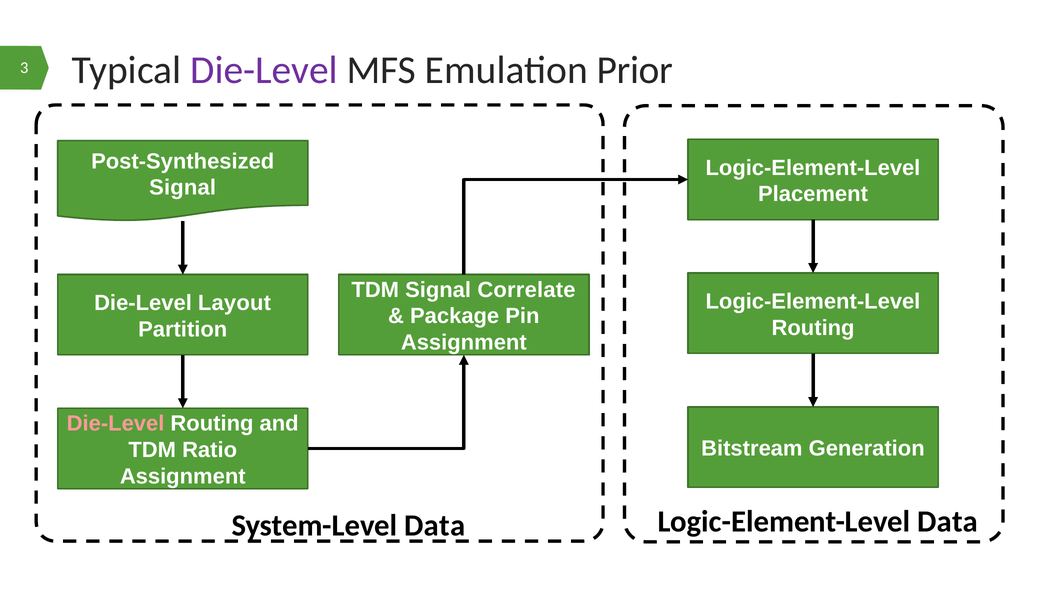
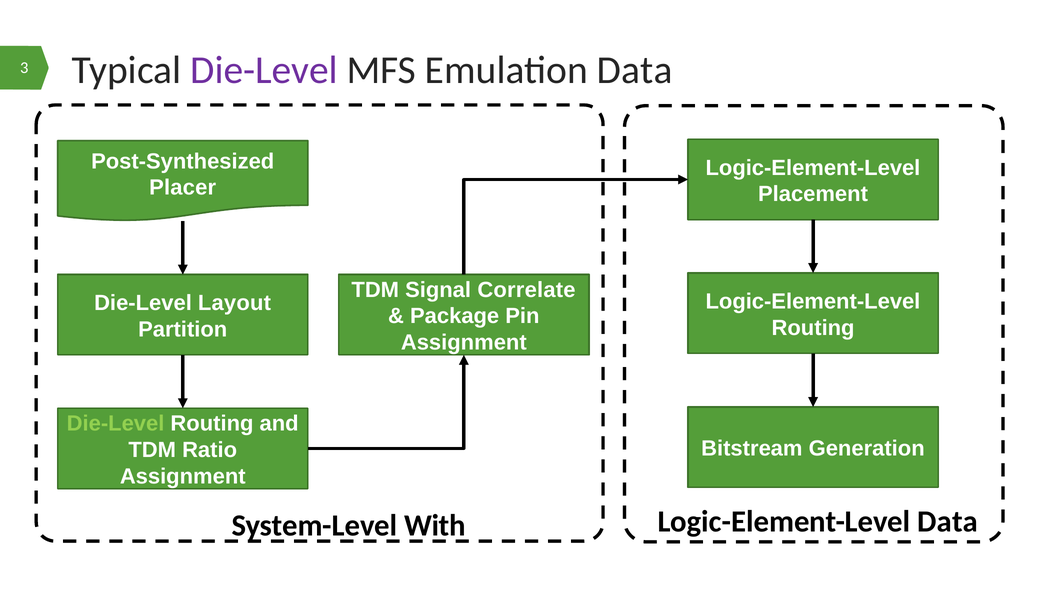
Emulation Prior: Prior -> Data
Signal at (183, 188): Signal -> Placer
Die-Level at (116, 424) colour: pink -> light green
System-Level Data: Data -> With
